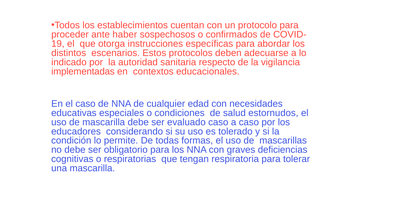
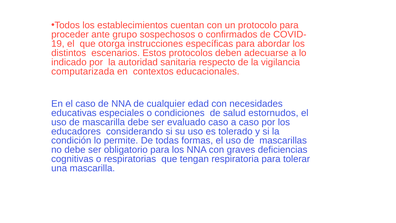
haber: haber -> grupo
implementadas: implementadas -> computarizada
